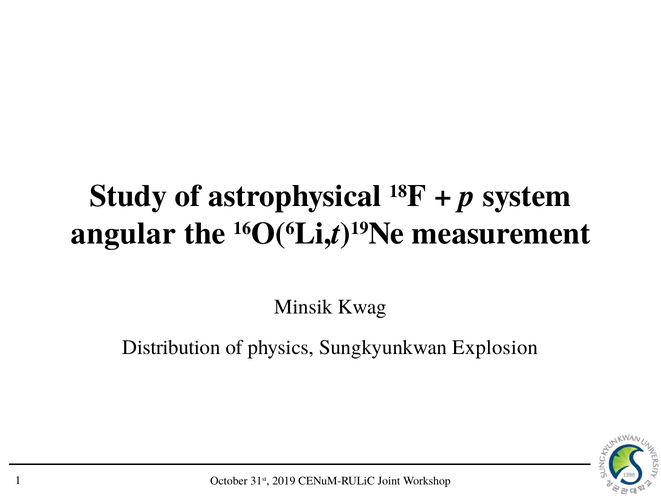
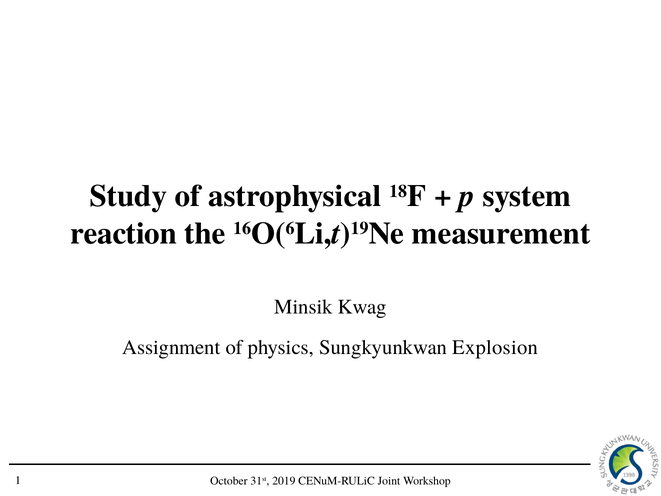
angular: angular -> reaction
Distribution: Distribution -> Assignment
